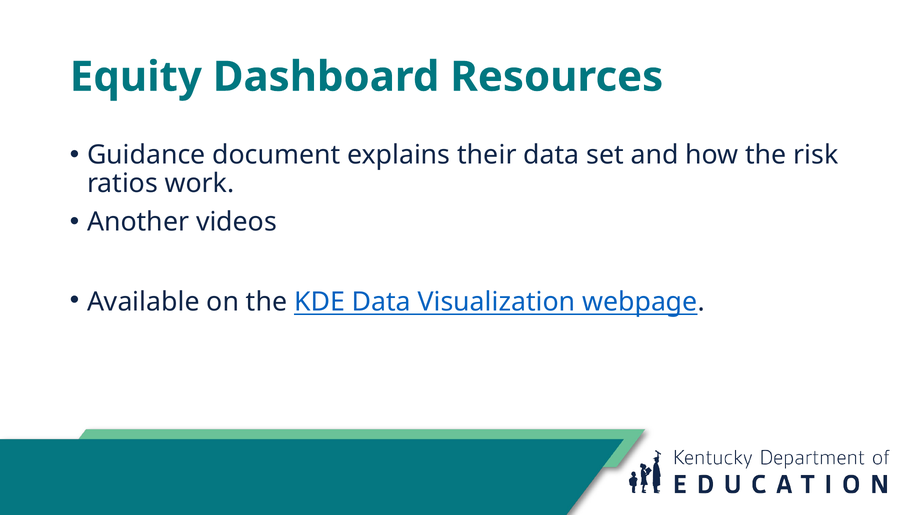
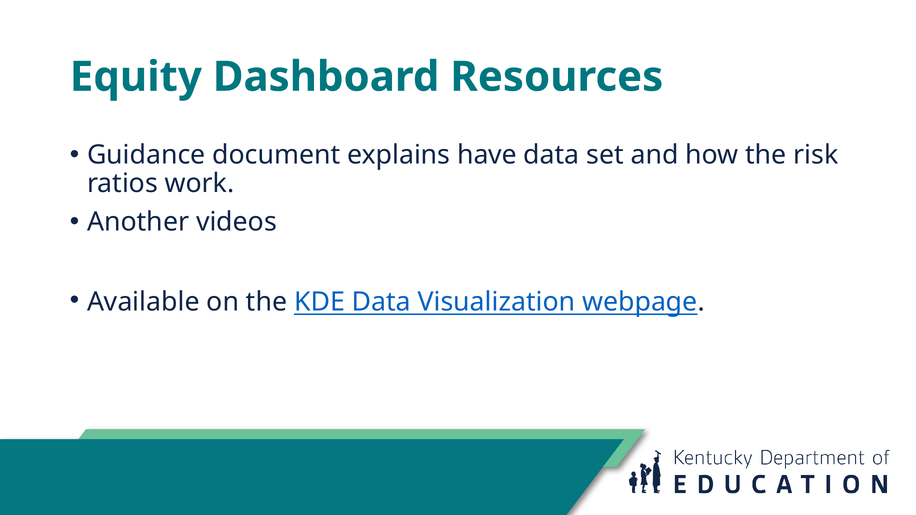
their: their -> have
